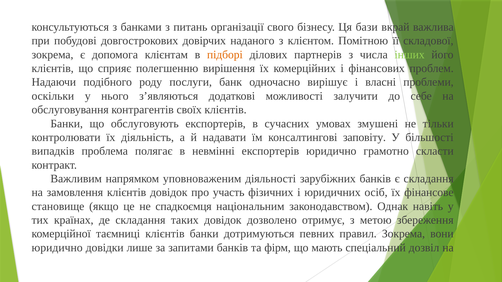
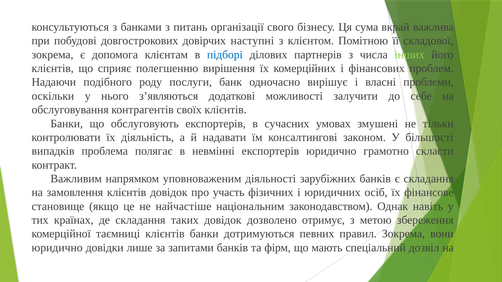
бази: бази -> сума
наданого: наданого -> наступні
підборі colour: orange -> blue
заповіту: заповіту -> законом
спадкоємця: спадкоємця -> найчастіше
